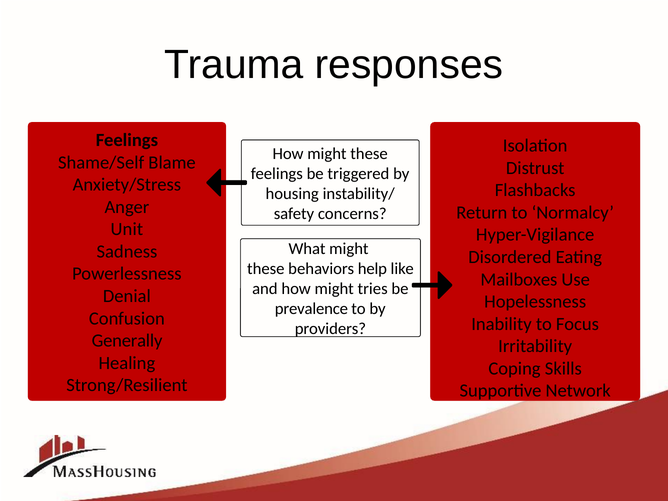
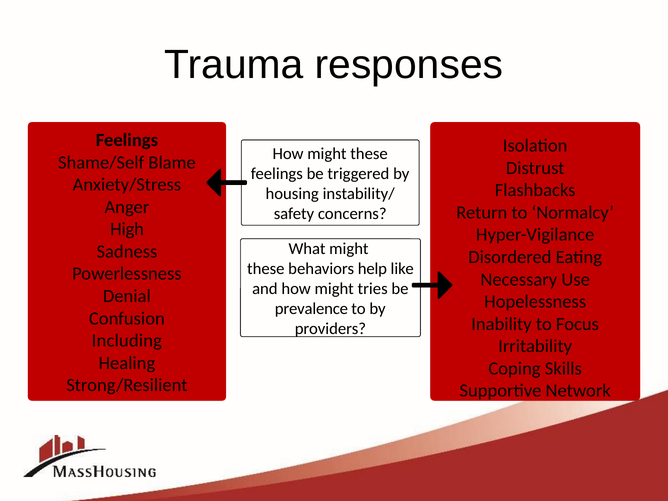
Unit: Unit -> High
Mailboxes: Mailboxes -> Necessary
Generally: Generally -> Including
